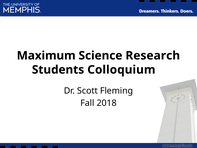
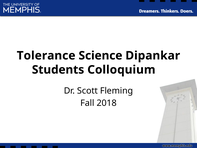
Maximum: Maximum -> Tolerance
Research: Research -> Dipankar
